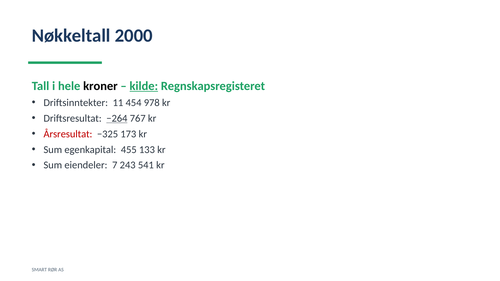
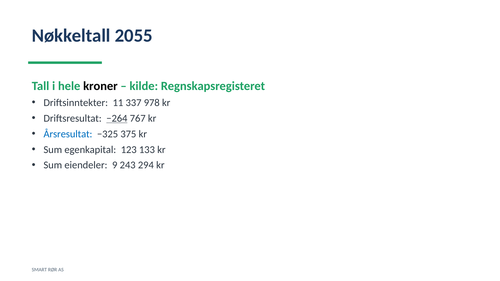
2000: 2000 -> 2055
kilde underline: present -> none
454: 454 -> 337
Årsresultat colour: red -> blue
173: 173 -> 375
455: 455 -> 123
7: 7 -> 9
541: 541 -> 294
